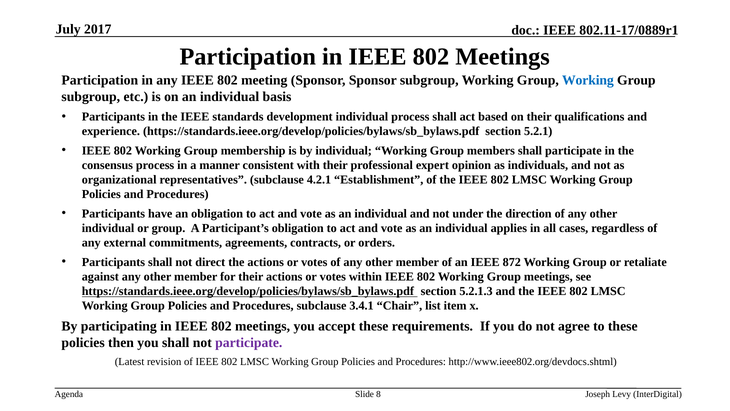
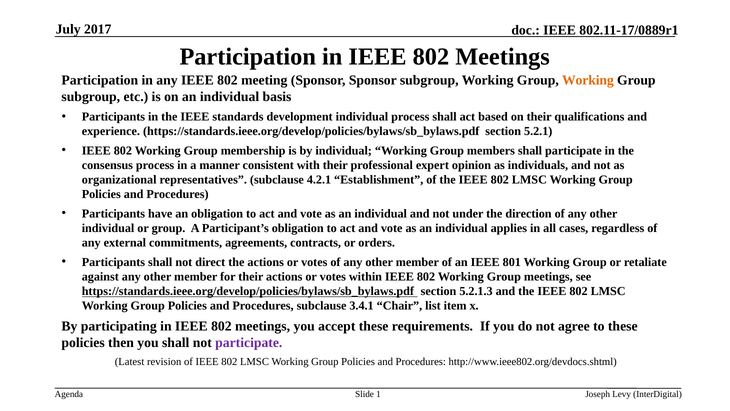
Working at (588, 80) colour: blue -> orange
872: 872 -> 801
8: 8 -> 1
